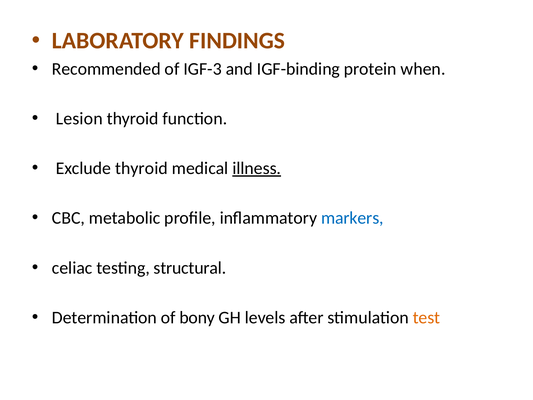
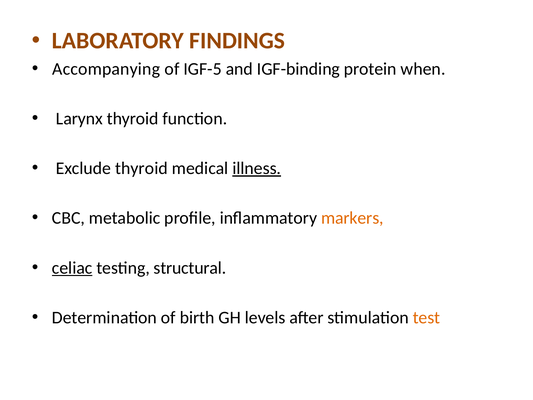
Recommended: Recommended -> Accompanying
IGF-3: IGF-3 -> IGF-5
Lesion: Lesion -> Larynx
markers colour: blue -> orange
celiac underline: none -> present
bony: bony -> birth
